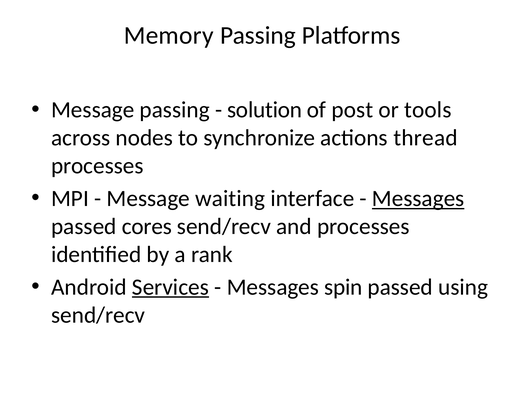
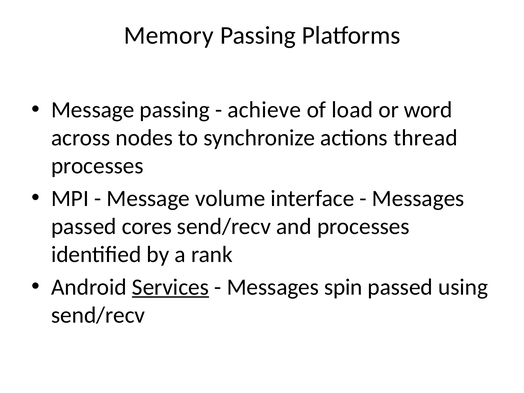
solution: solution -> achieve
post: post -> load
tools: tools -> word
waiting: waiting -> volume
Messages at (418, 199) underline: present -> none
